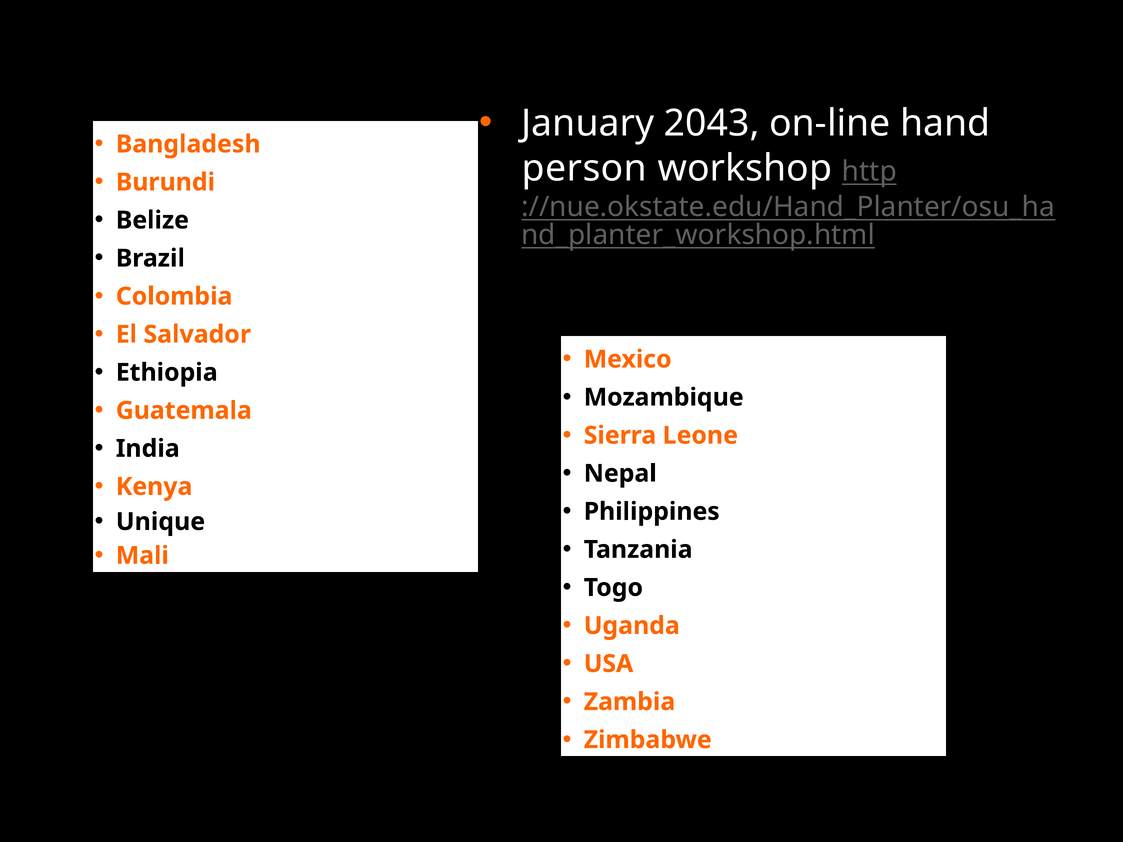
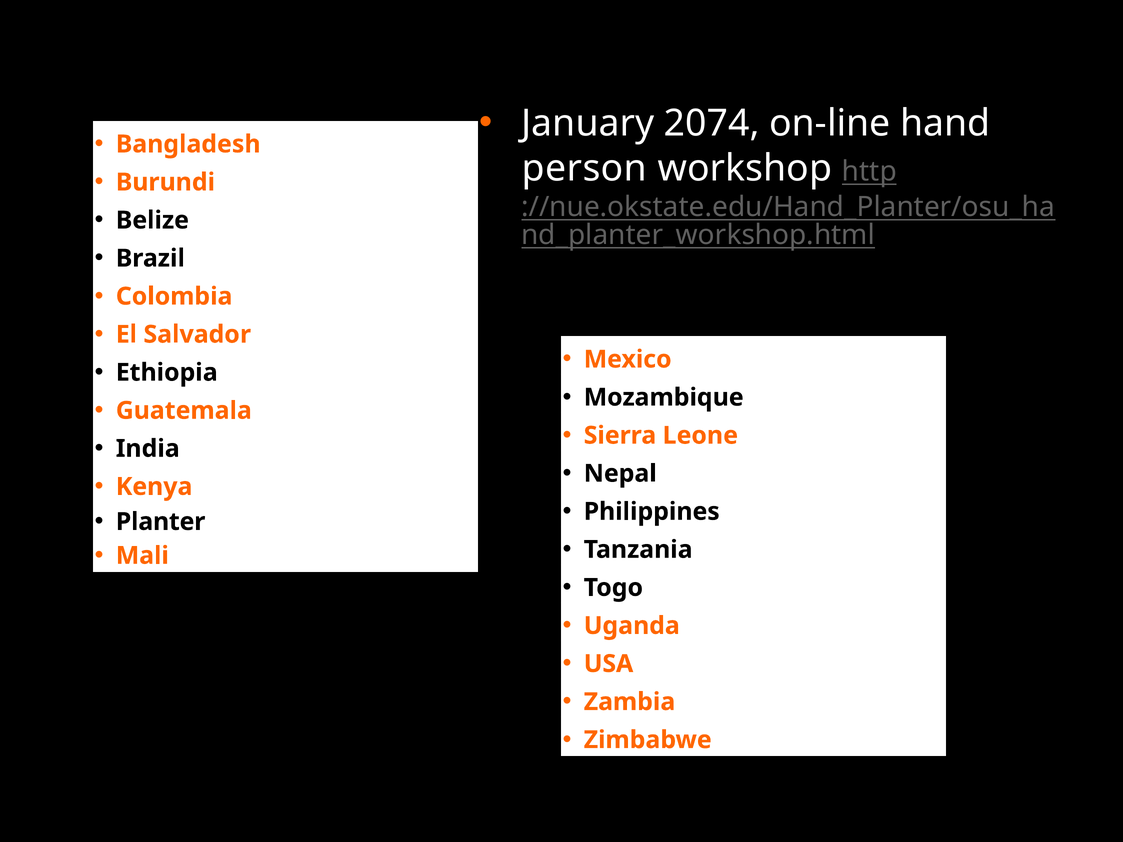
2043: 2043 -> 2074
Unique: Unique -> Planter
